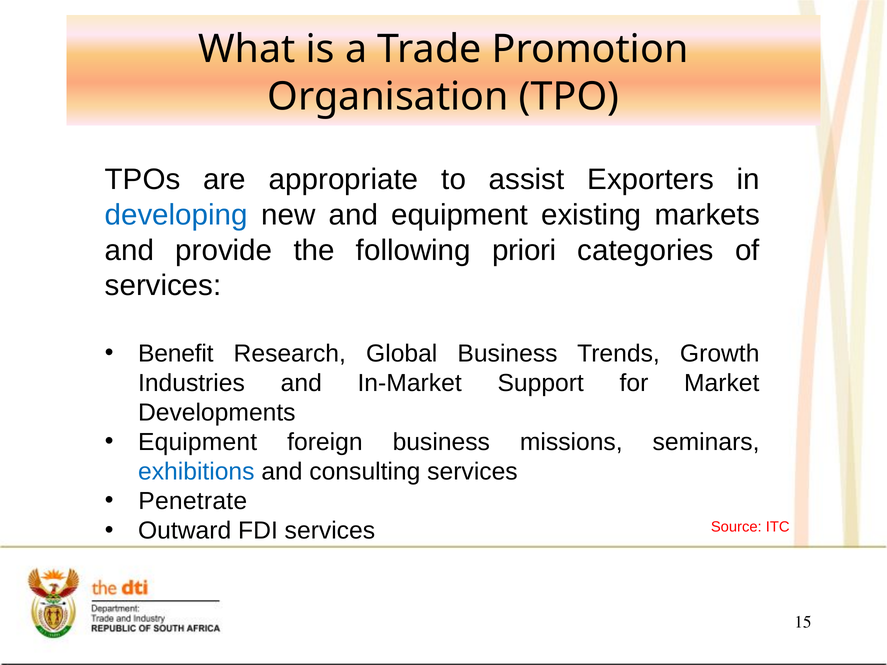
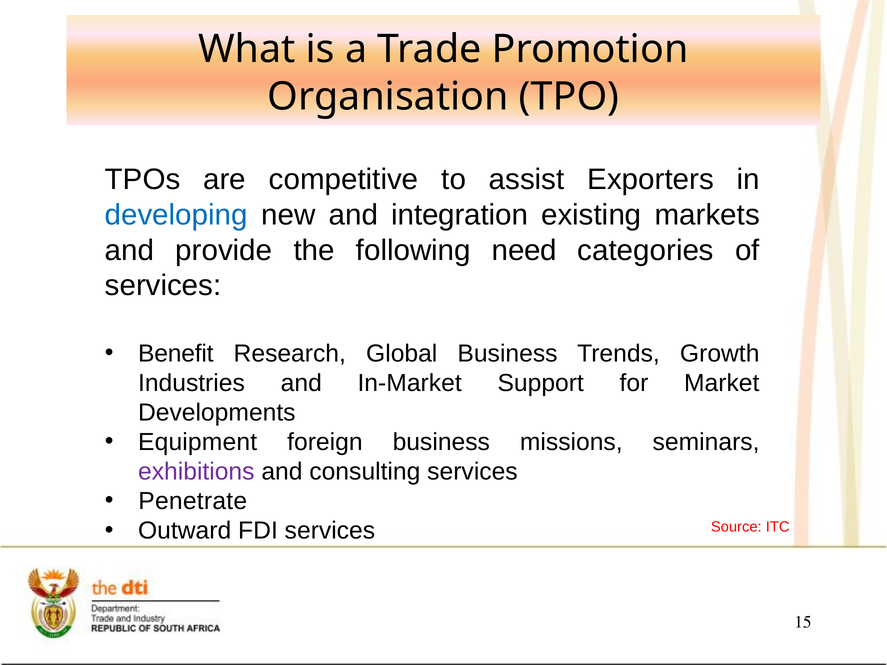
appropriate: appropriate -> competitive
and equipment: equipment -> integration
priori: priori -> need
exhibitions colour: blue -> purple
